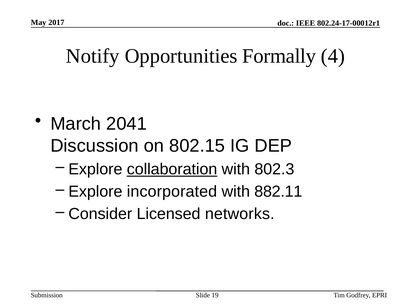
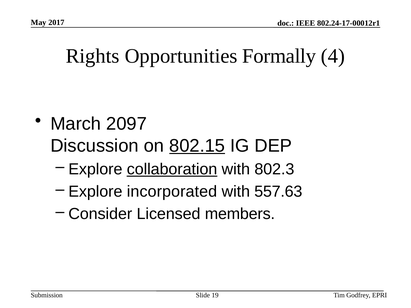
Notify: Notify -> Rights
2041: 2041 -> 2097
802.15 underline: none -> present
882.11: 882.11 -> 557.63
networks: networks -> members
